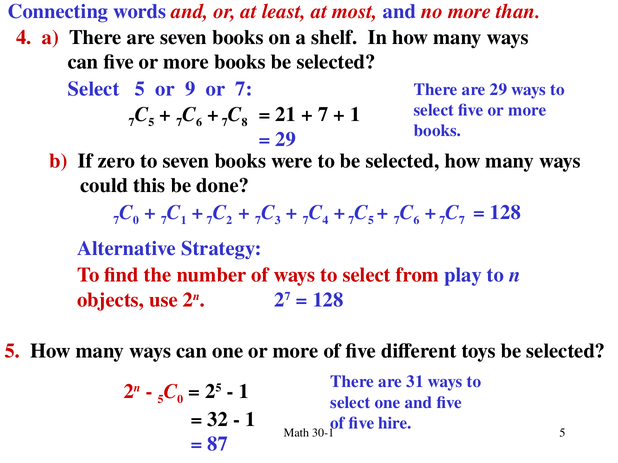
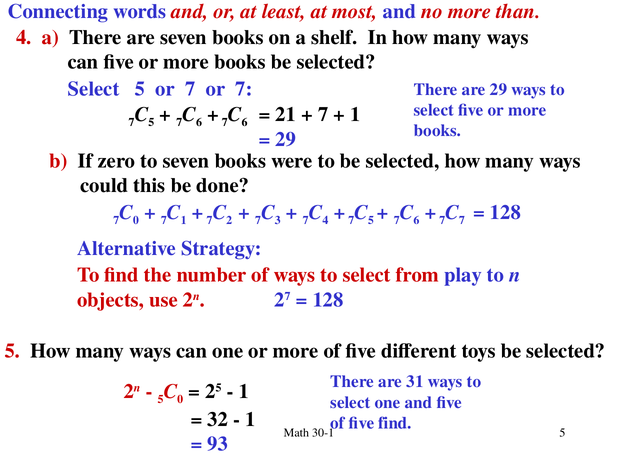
5 or 9: 9 -> 7
8 at (245, 123): 8 -> 6
five hire: hire -> find
87: 87 -> 93
